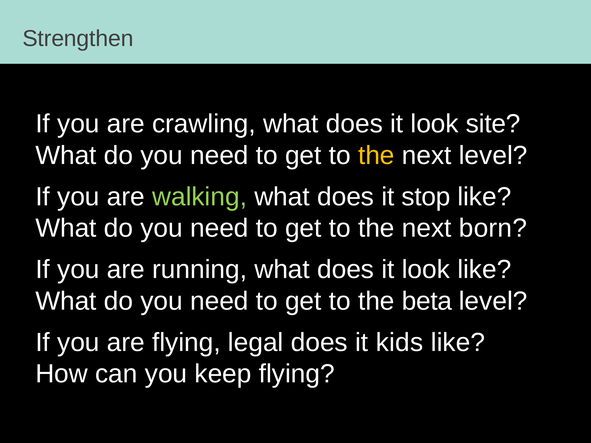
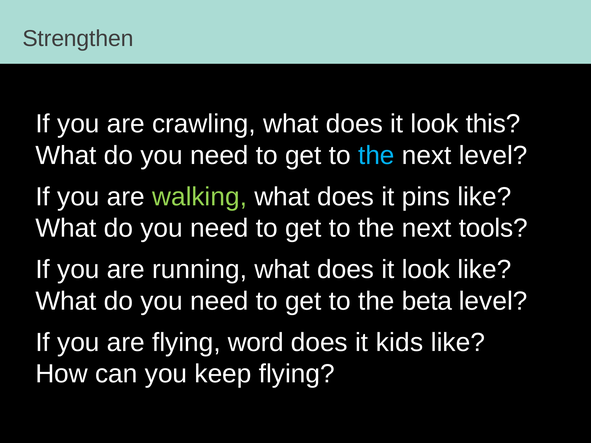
site: site -> this
the at (376, 155) colour: yellow -> light blue
stop: stop -> pins
born: born -> tools
legal: legal -> word
